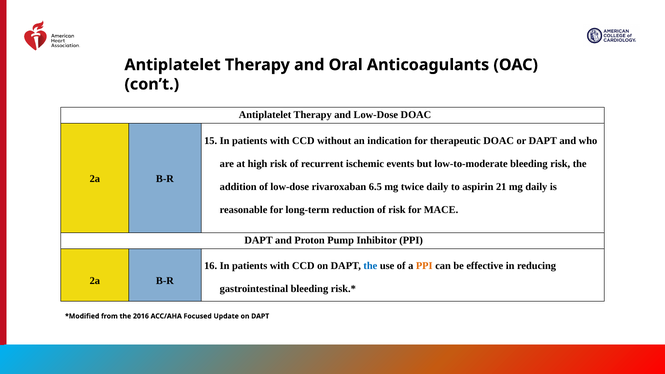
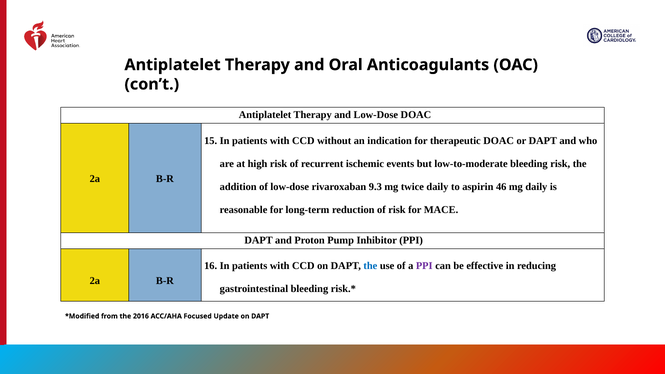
6.5: 6.5 -> 9.3
21: 21 -> 46
PPI at (424, 266) colour: orange -> purple
